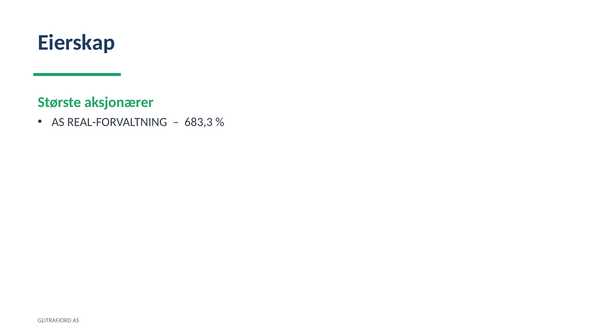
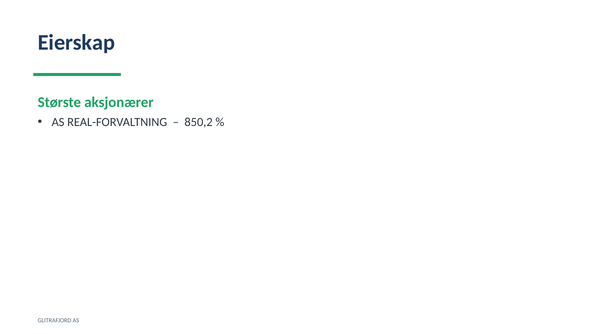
683,3: 683,3 -> 850,2
